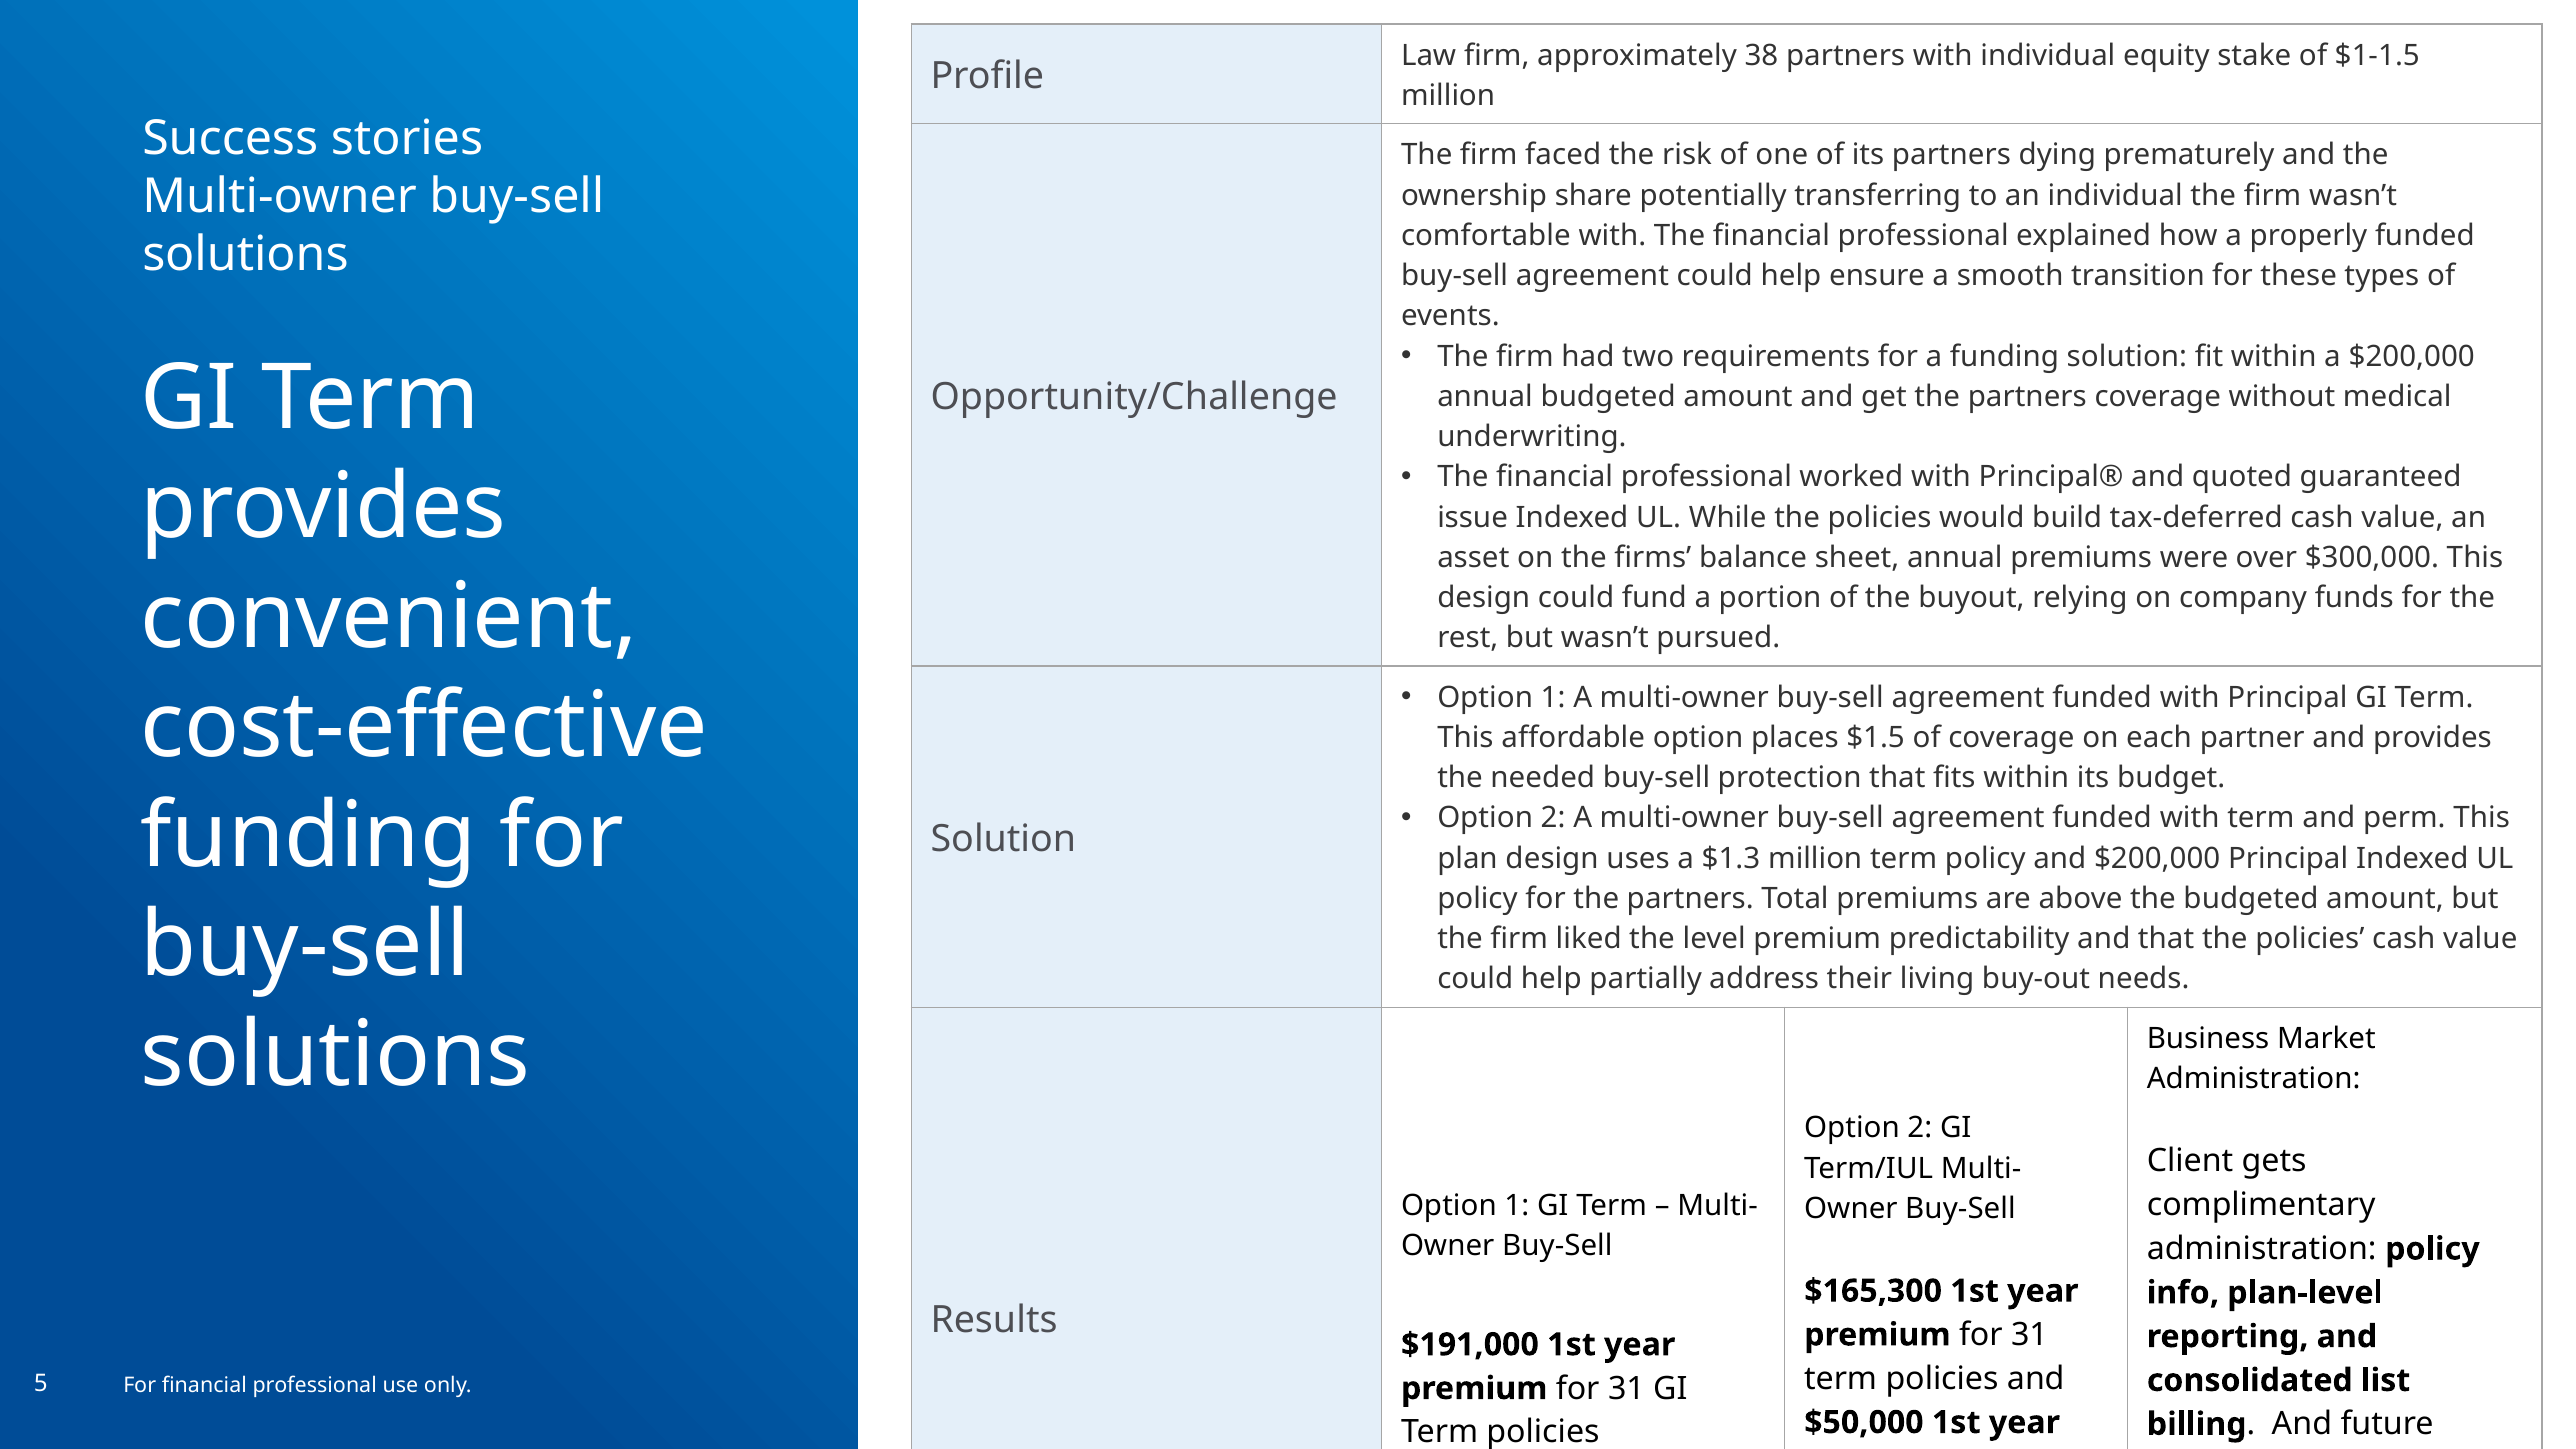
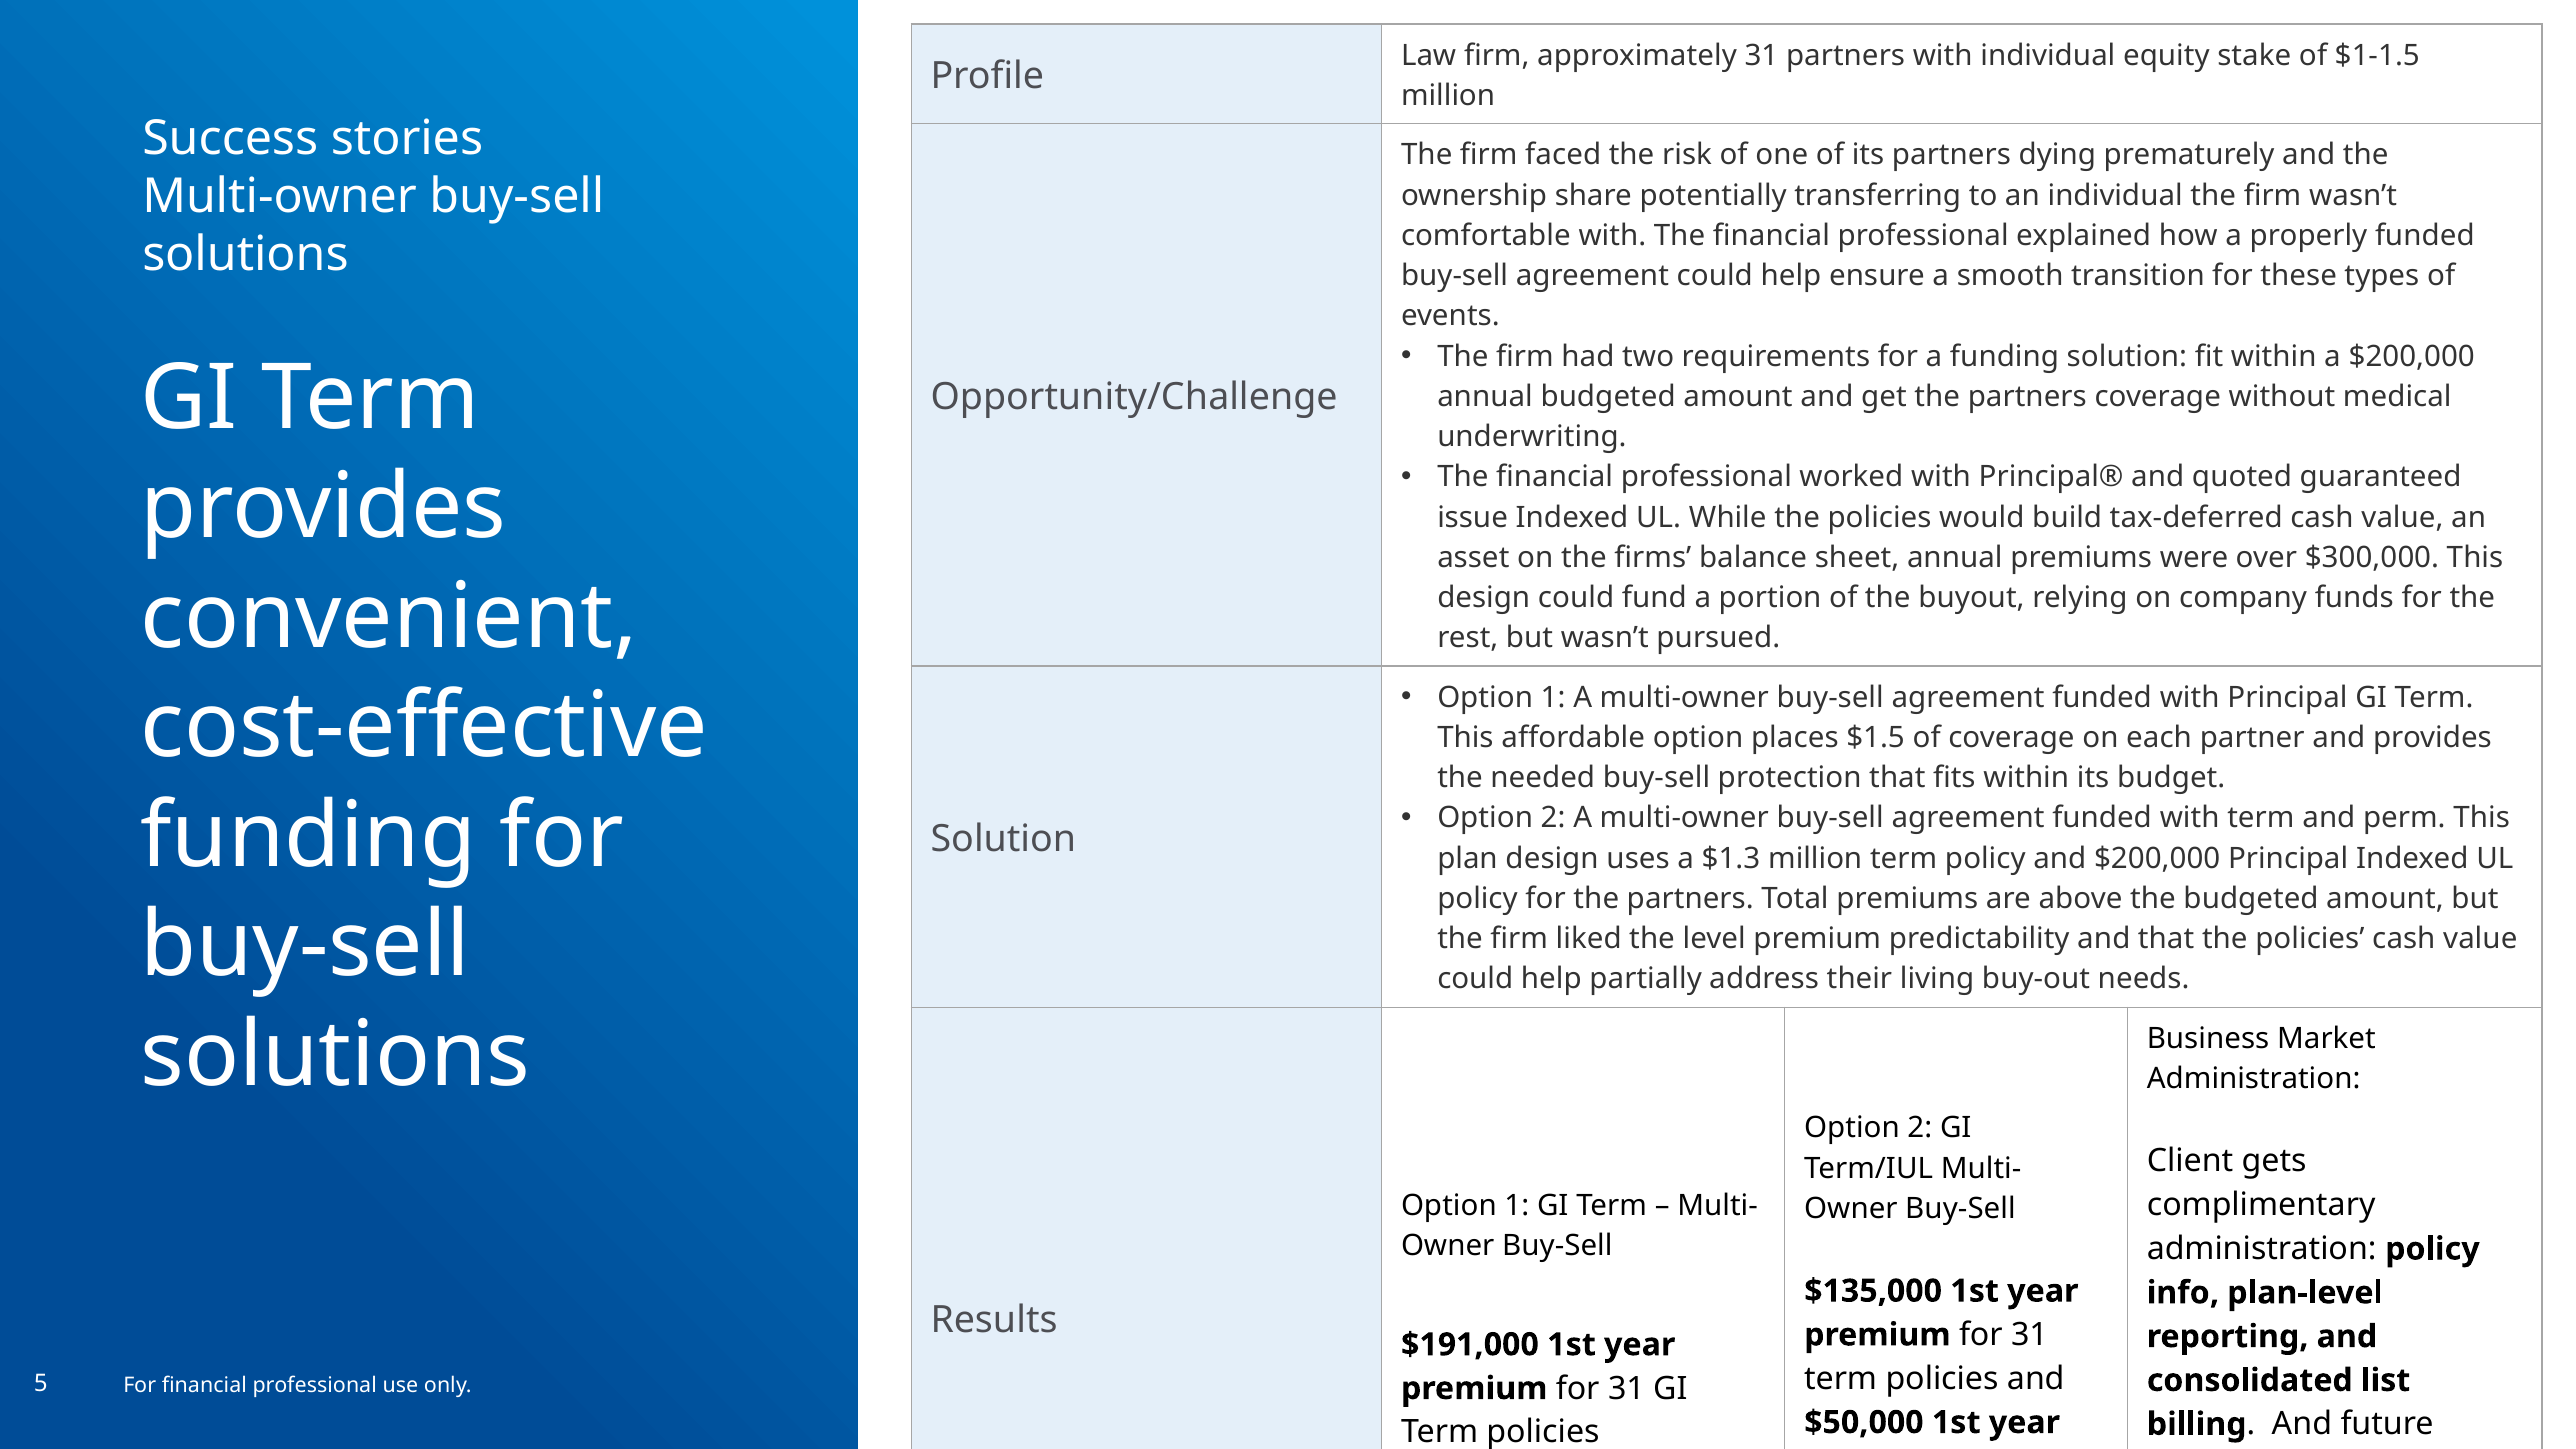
approximately 38: 38 -> 31
$165,300: $165,300 -> $135,000
